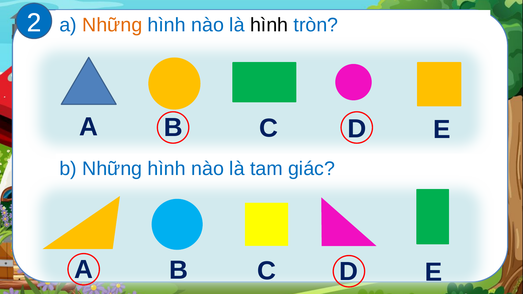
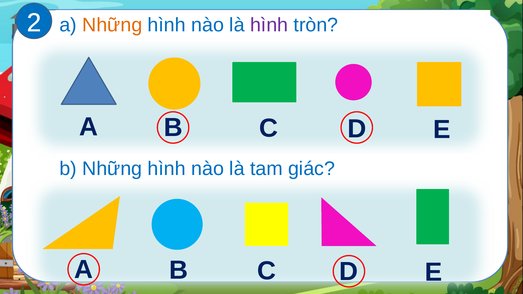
hình at (269, 25) colour: black -> purple
